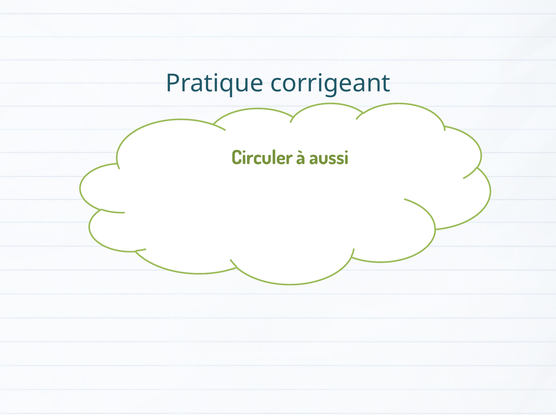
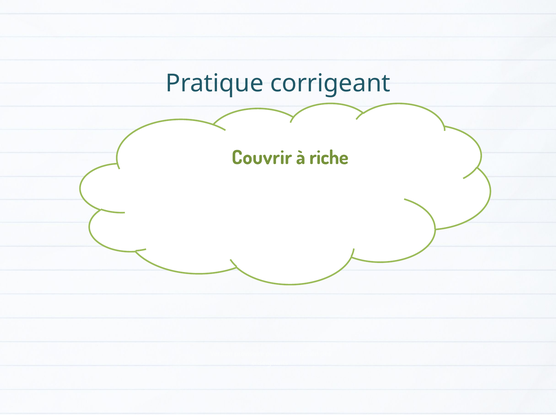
Circuler: Circuler -> Couvrir
aussi: aussi -> riche
